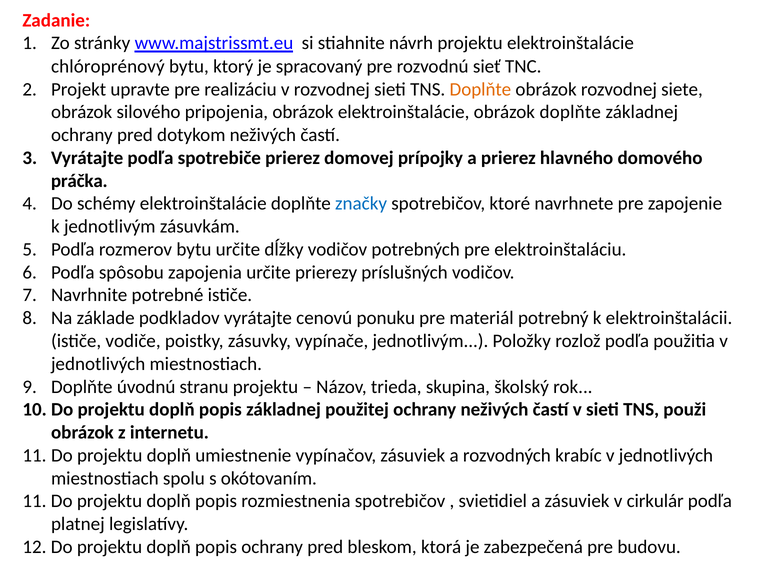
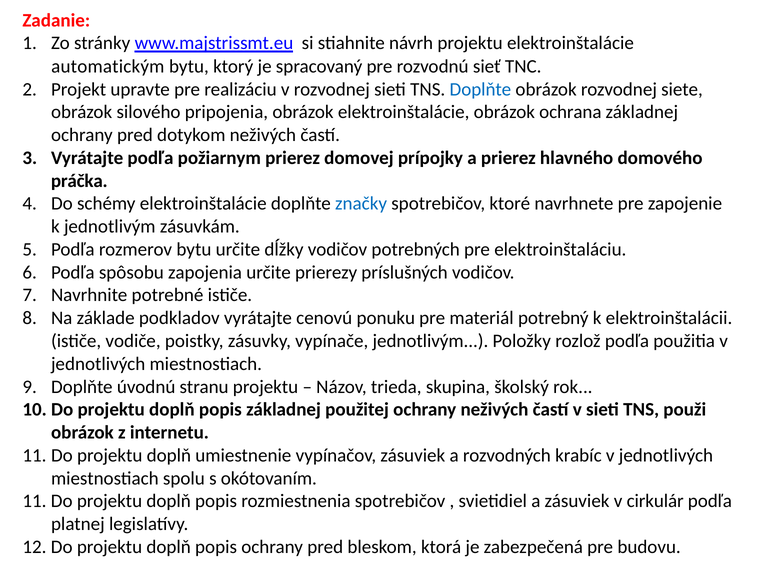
chlóroprénový: chlóroprénový -> automatickým
Doplňte at (480, 89) colour: orange -> blue
obrázok doplňte: doplňte -> ochrana
spotrebiče: spotrebiče -> požiarnym
